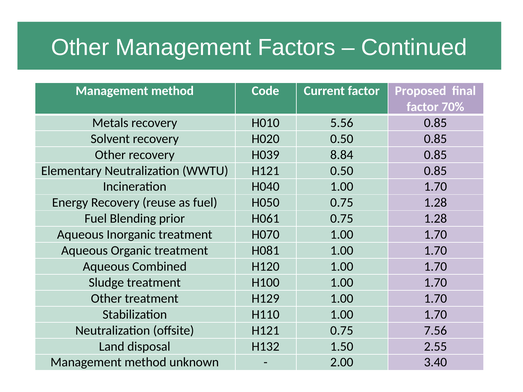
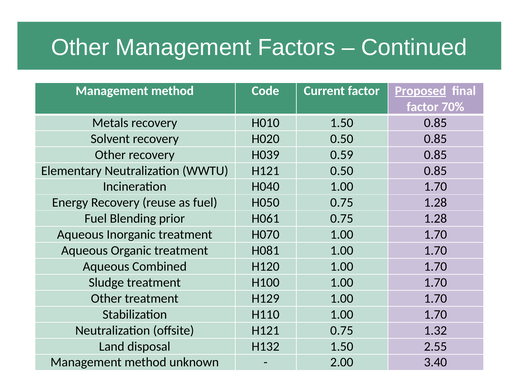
Proposed underline: none -> present
H010 5.56: 5.56 -> 1.50
8.84: 8.84 -> 0.59
7.56: 7.56 -> 1.32
